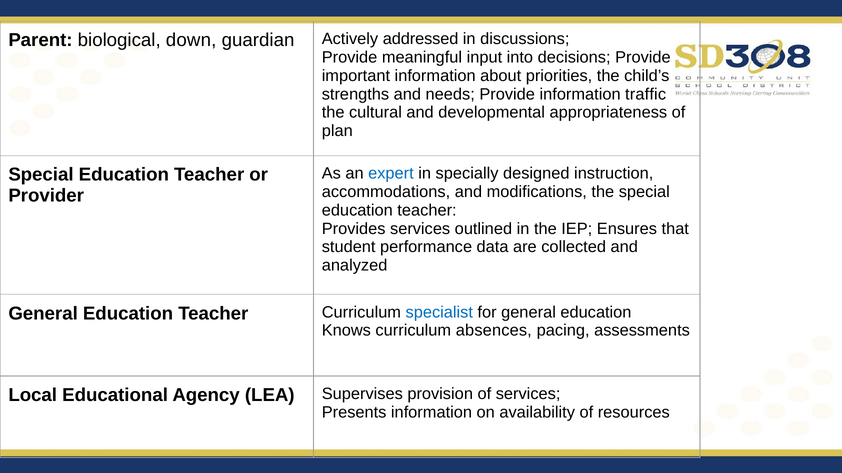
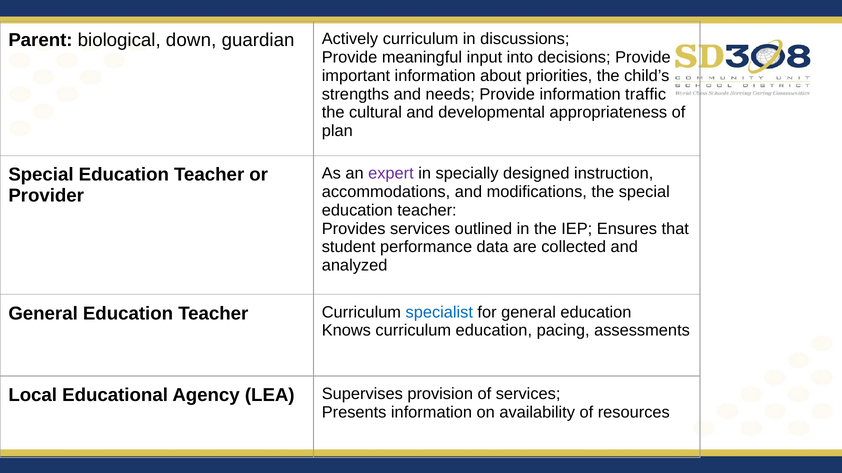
Actively addressed: addressed -> curriculum
expert colour: blue -> purple
curriculum absences: absences -> education
